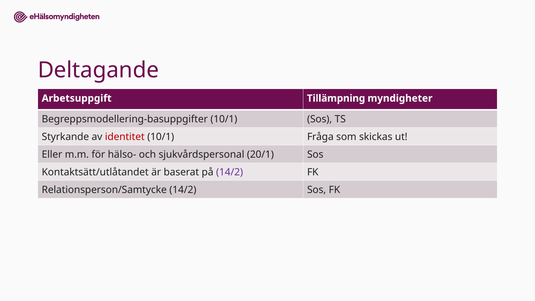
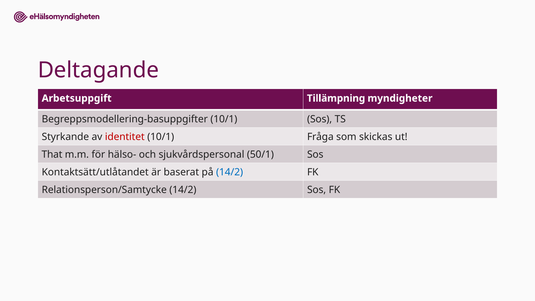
Eller: Eller -> That
20/1: 20/1 -> 50/1
14/2 at (230, 172) colour: purple -> blue
